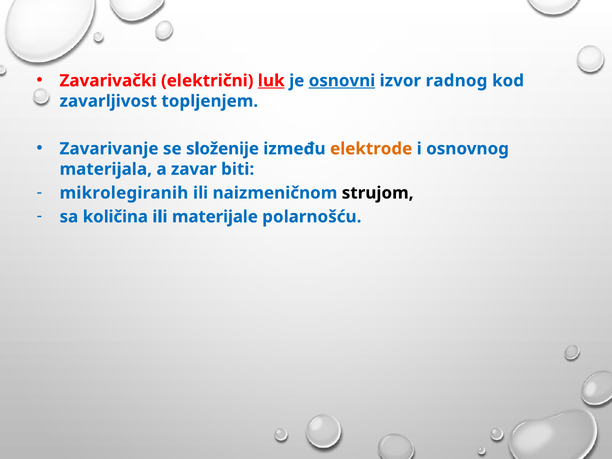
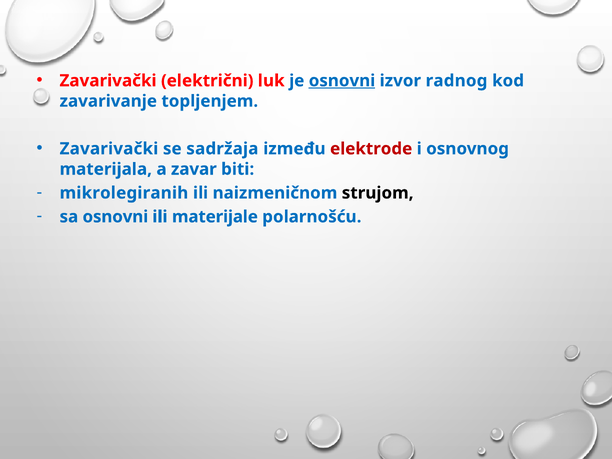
luk underline: present -> none
zavarljivost: zavarljivost -> zavarivanje
Zavarivanje at (109, 149): Zavarivanje -> Zavarivački
složenije: složenije -> sadržaja
elektrode colour: orange -> red
sa količina: količina -> osnovni
